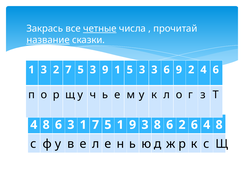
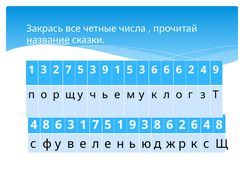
четные underline: present -> none
3 3: 3 -> 6
9 at (179, 70): 9 -> 6
4 6: 6 -> 9
